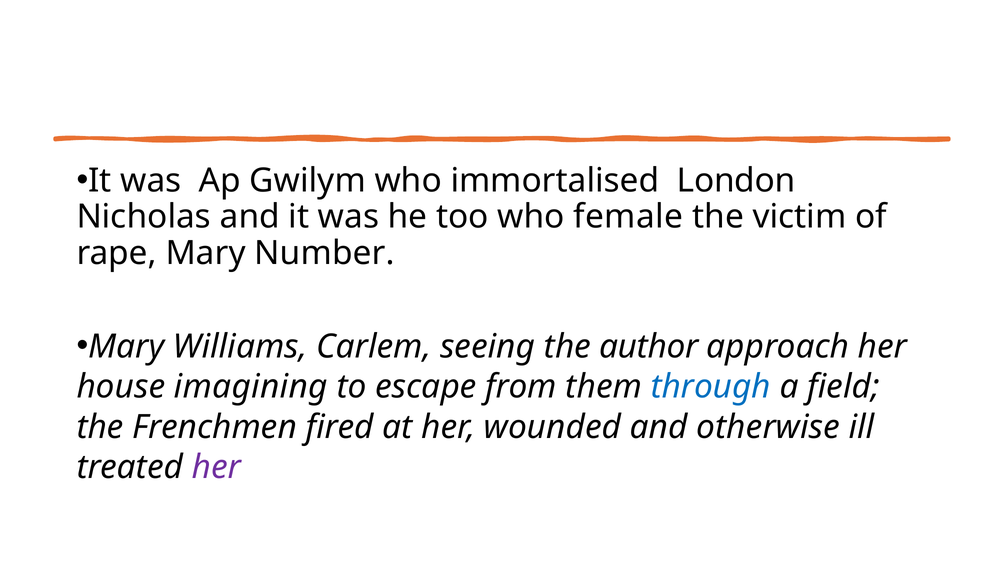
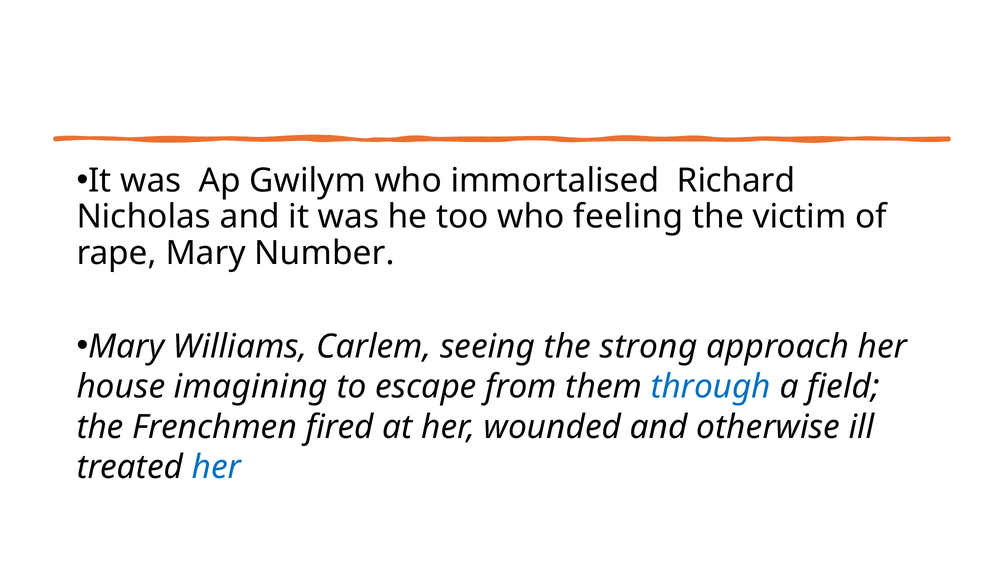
London: London -> Richard
female: female -> feeling
author: author -> strong
her at (217, 467) colour: purple -> blue
